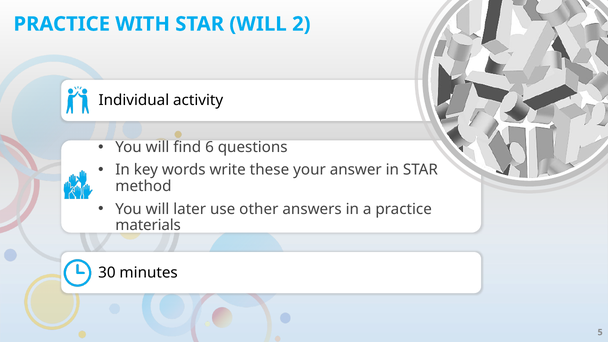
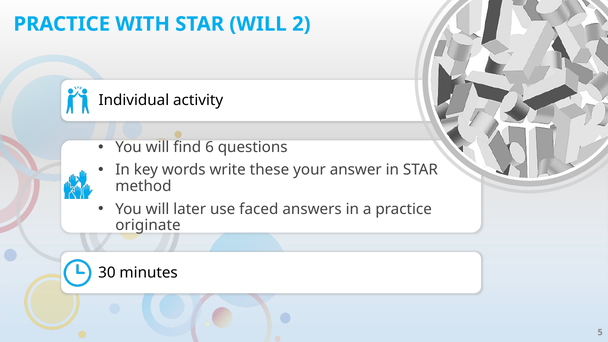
other: other -> faced
materials: materials -> originate
